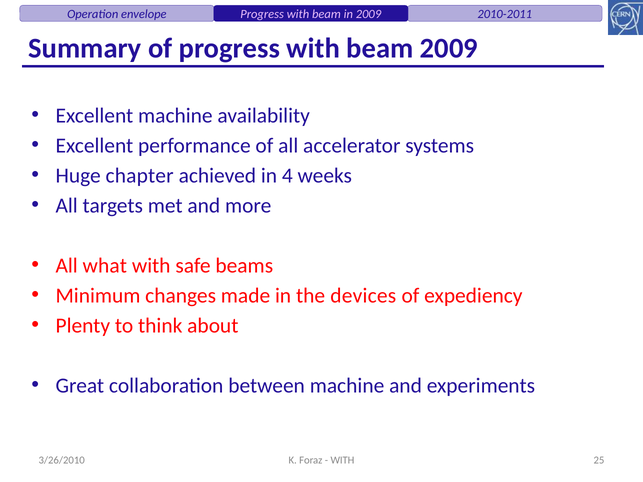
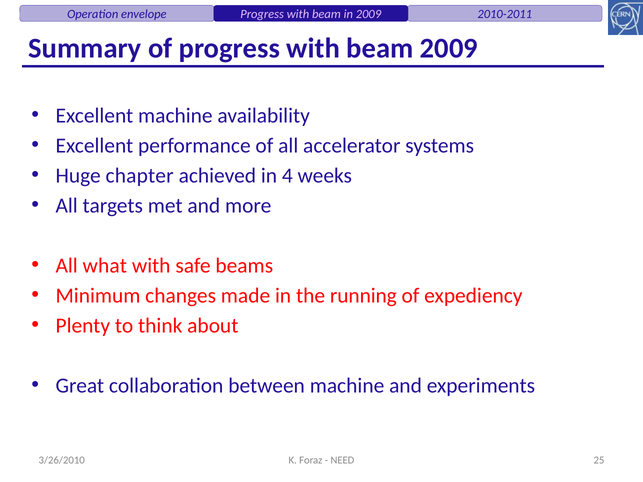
devices: devices -> running
WITH at (342, 460): WITH -> NEED
